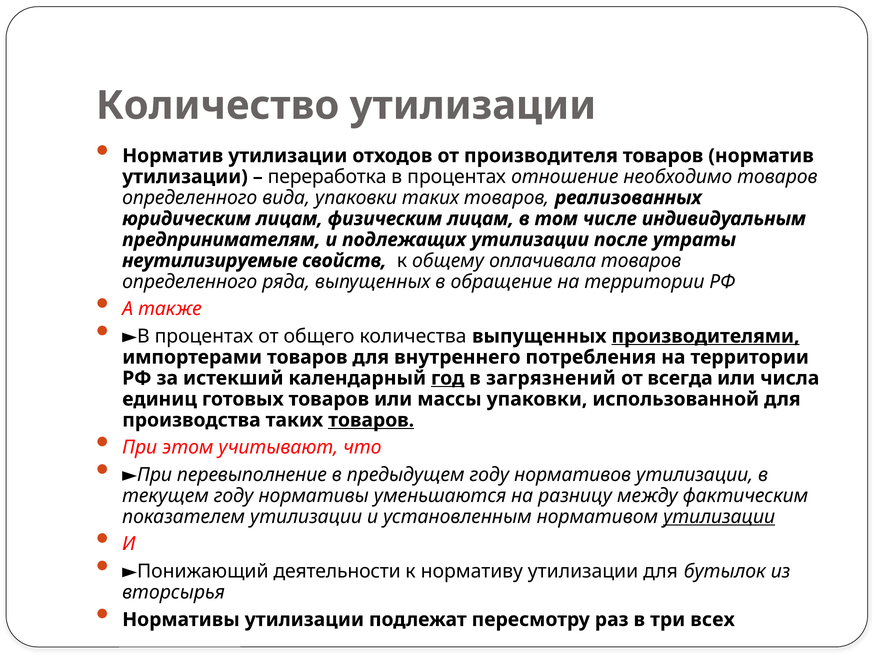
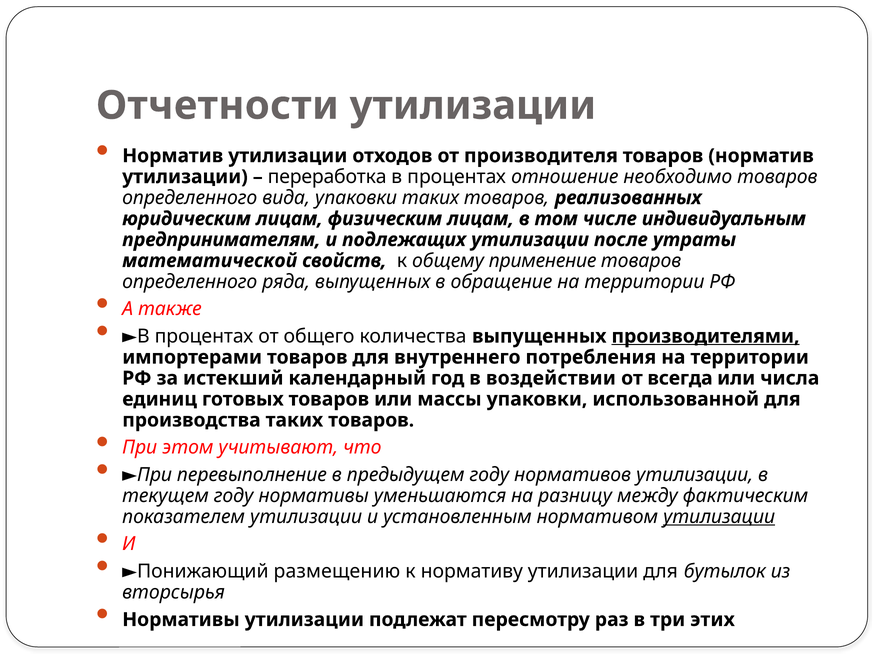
Количество: Количество -> Отчетности
неутилизируемые: неутилизируемые -> математической
оплачивала: оплачивала -> применение
год underline: present -> none
загрязнений: загрязнений -> воздействии
товаров at (371, 420) underline: present -> none
деятельности: деятельности -> размещению
всех: всех -> этих
